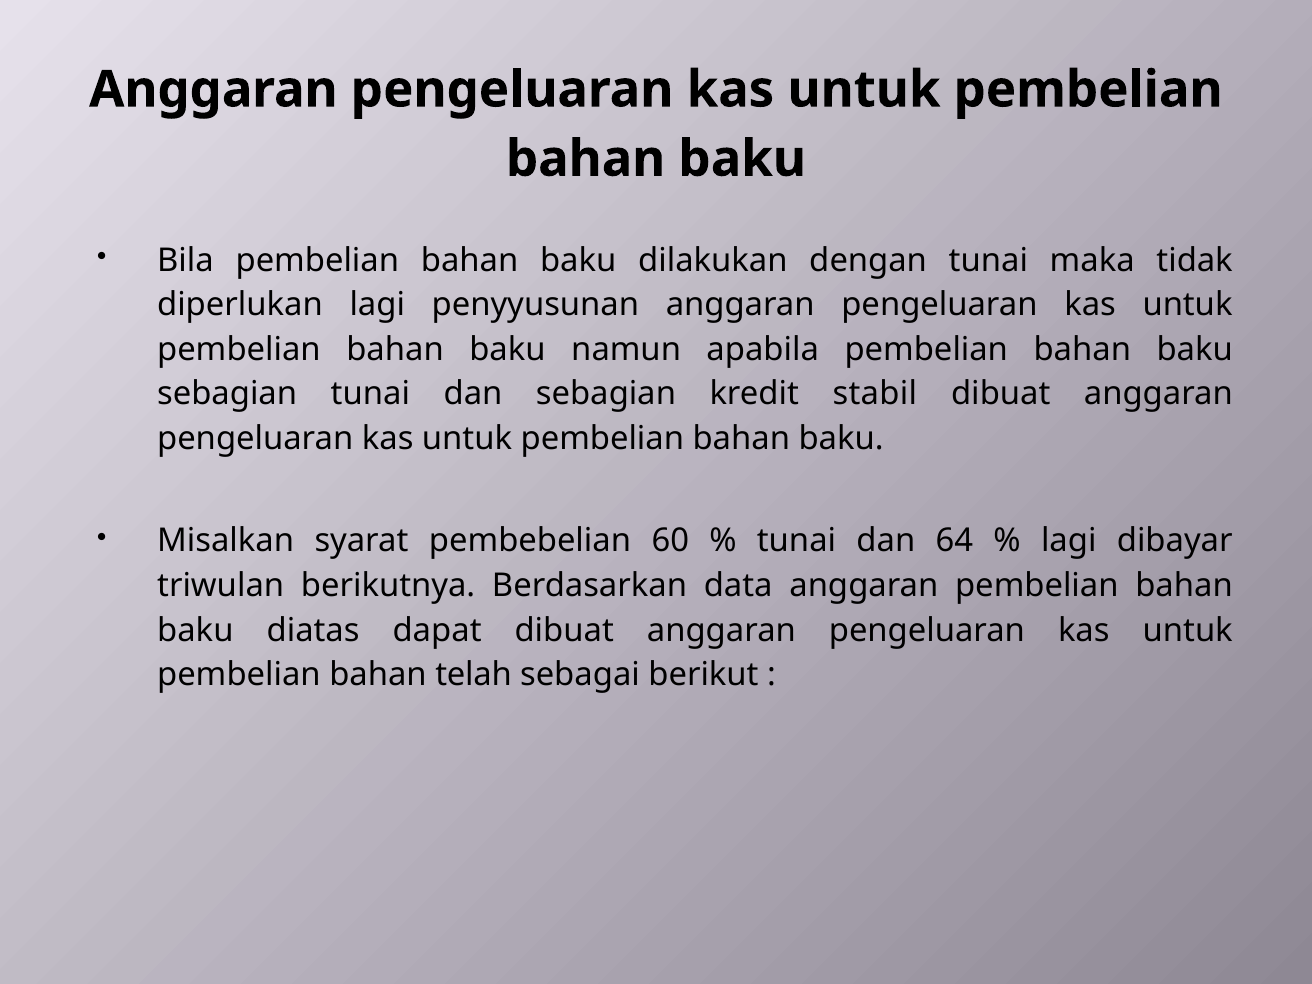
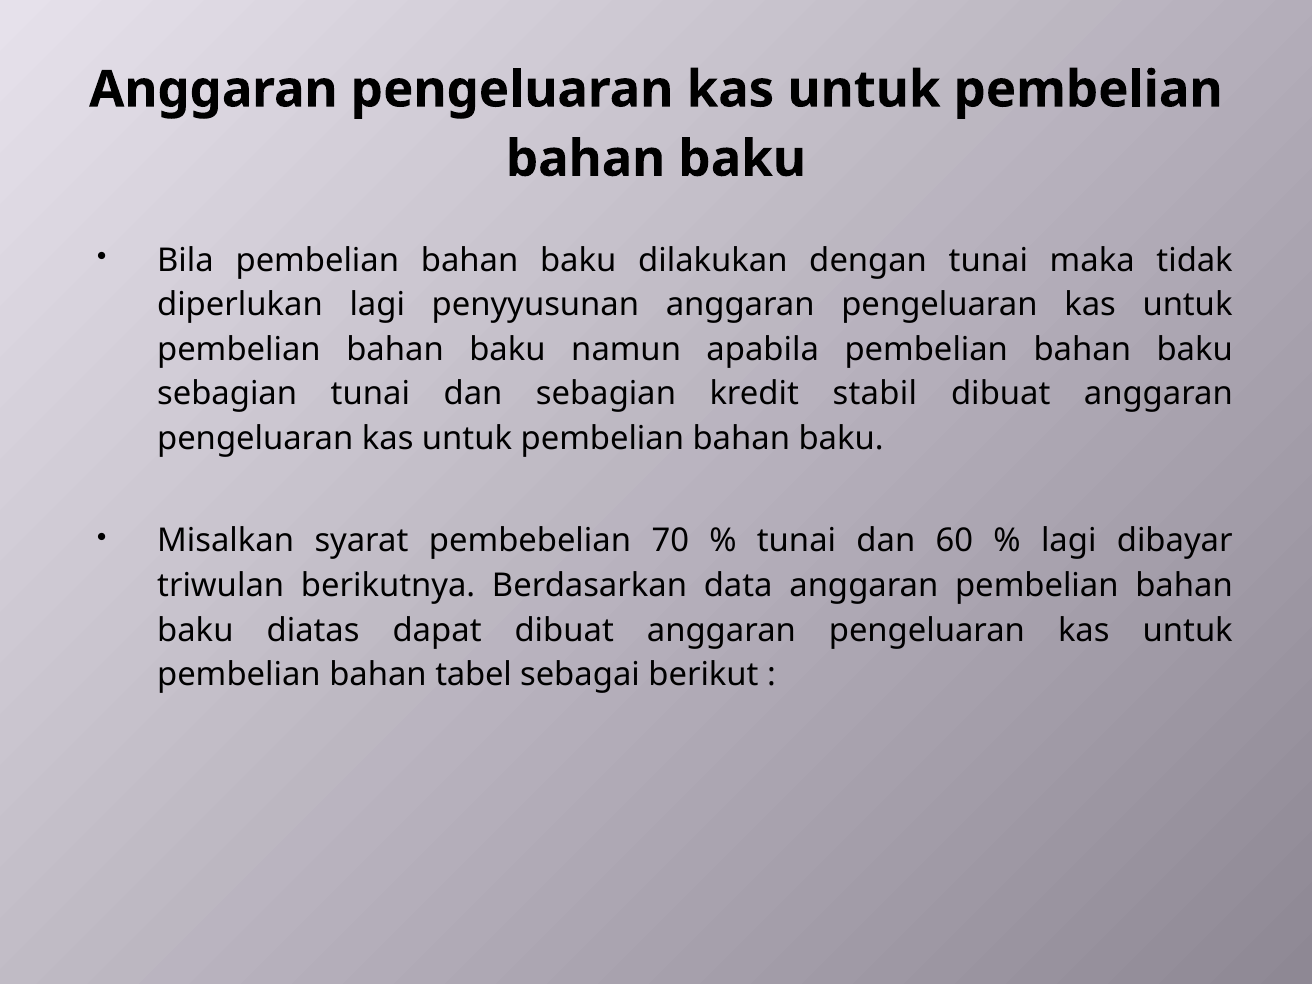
60: 60 -> 70
64: 64 -> 60
telah: telah -> tabel
